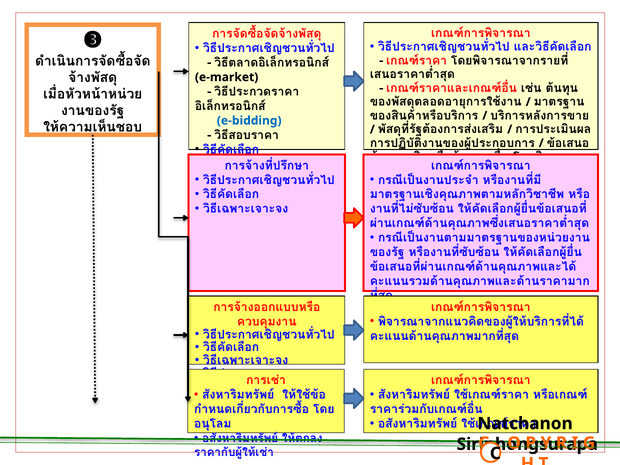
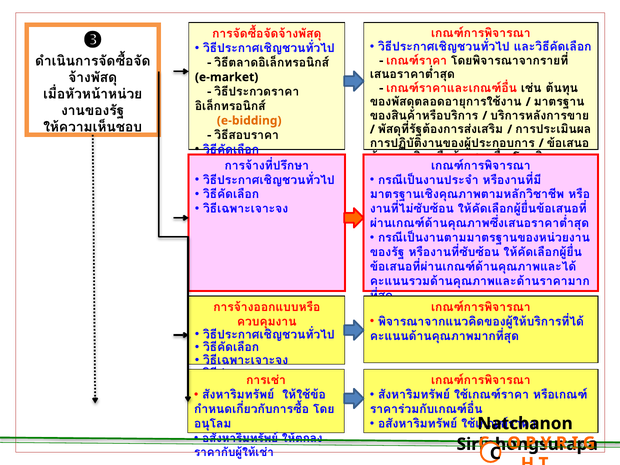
e-bidding colour: blue -> orange
